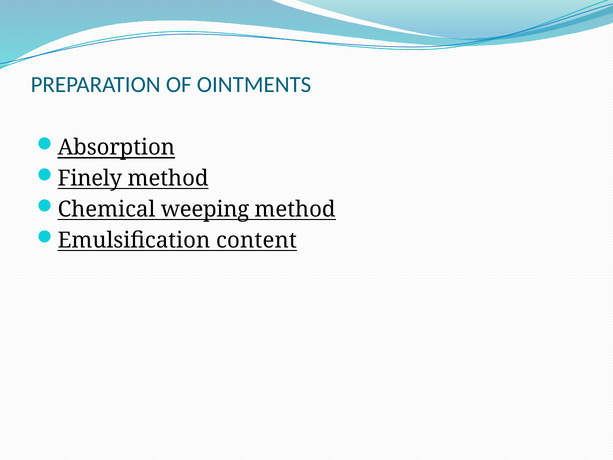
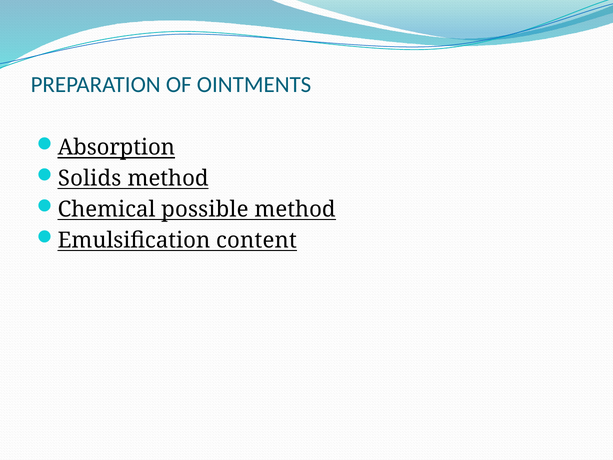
Finely: Finely -> Solids
weeping: weeping -> possible
